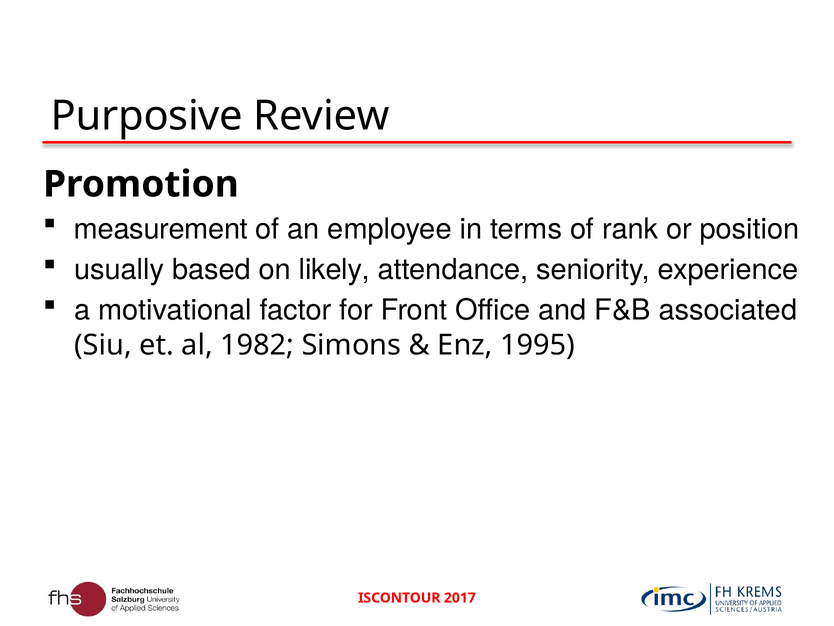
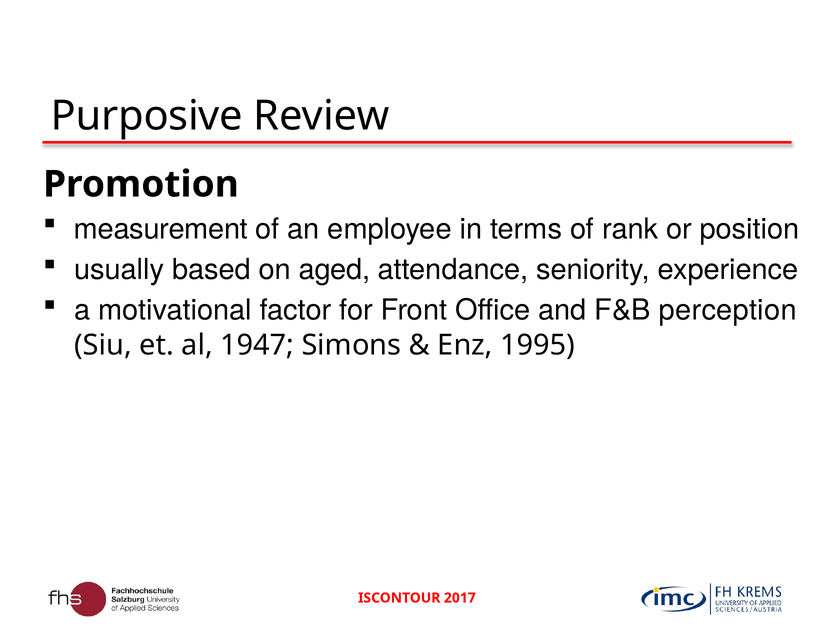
likely: likely -> aged
associated: associated -> perception
1982: 1982 -> 1947
